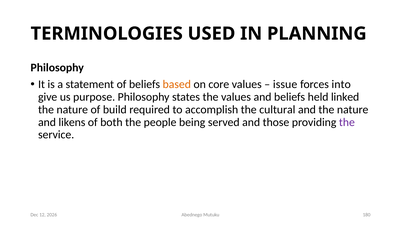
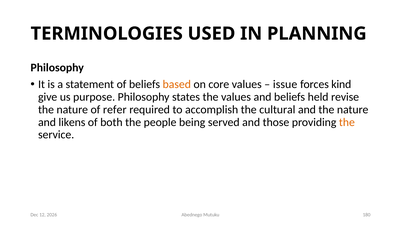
into: into -> kind
linked: linked -> revise
build: build -> refer
the at (347, 123) colour: purple -> orange
